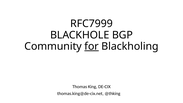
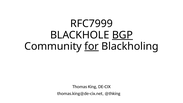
BGP underline: none -> present
